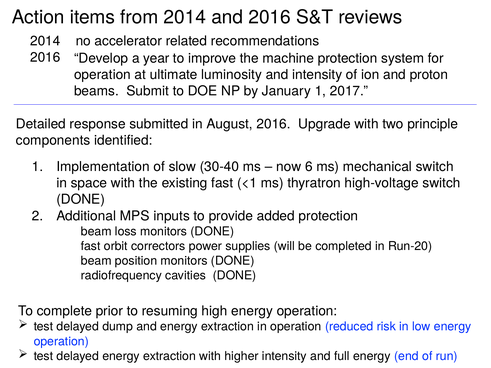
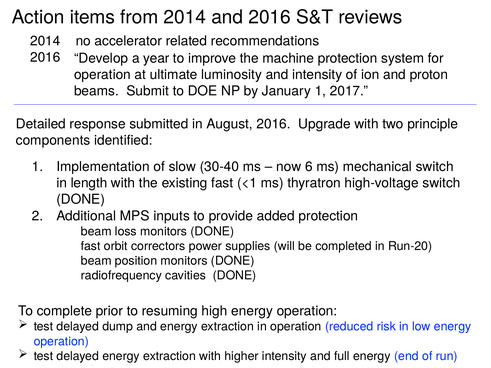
space: space -> length
